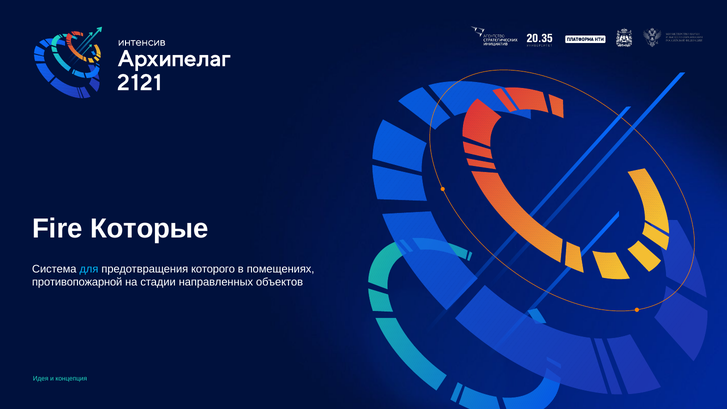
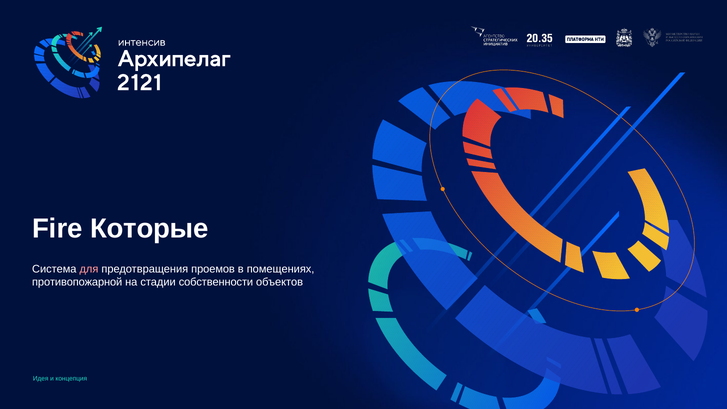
для colour: light blue -> pink
которого: которого -> проемов
направленных: направленных -> собственности
